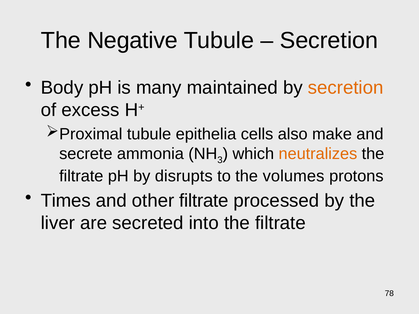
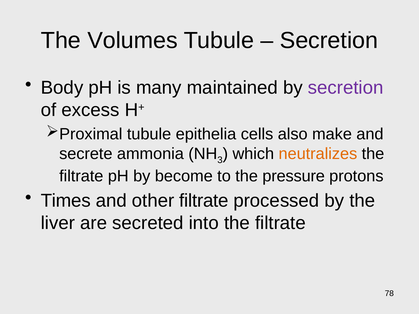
Negative: Negative -> Volumes
secretion at (346, 88) colour: orange -> purple
disrupts: disrupts -> become
volumes: volumes -> pressure
